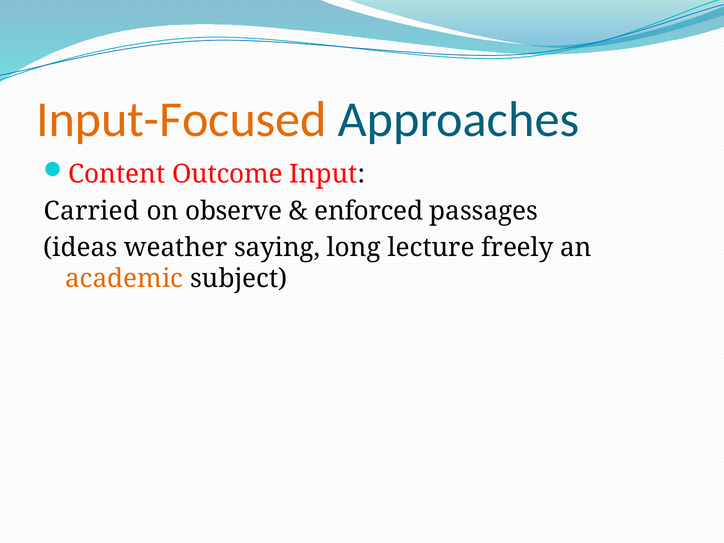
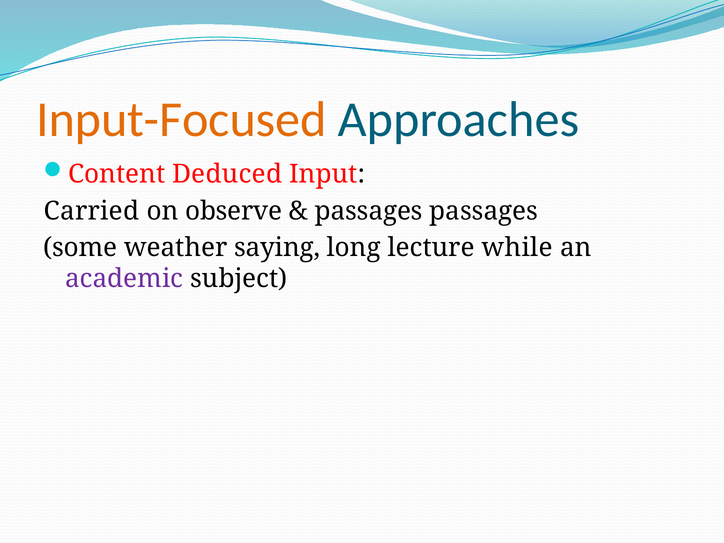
Outcome: Outcome -> Deduced
enforced at (369, 211): enforced -> passages
ideas: ideas -> some
freely: freely -> while
academic colour: orange -> purple
